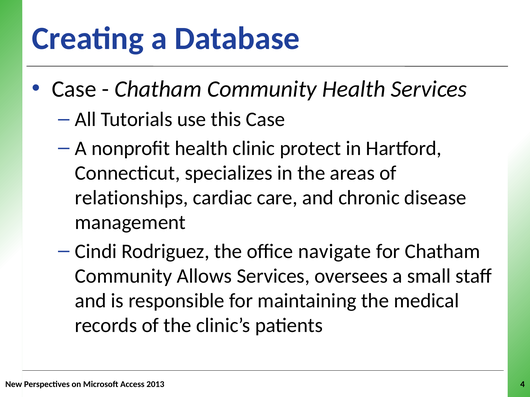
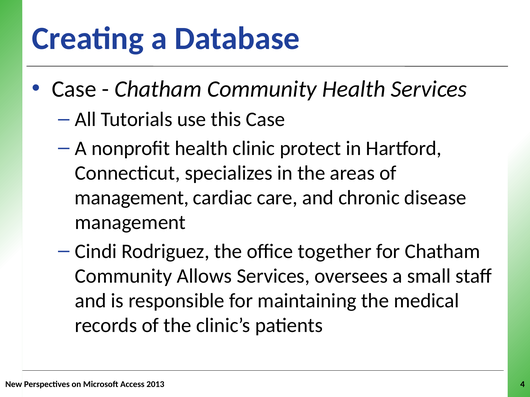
relationships at (132, 198): relationships -> management
navigate: navigate -> together
